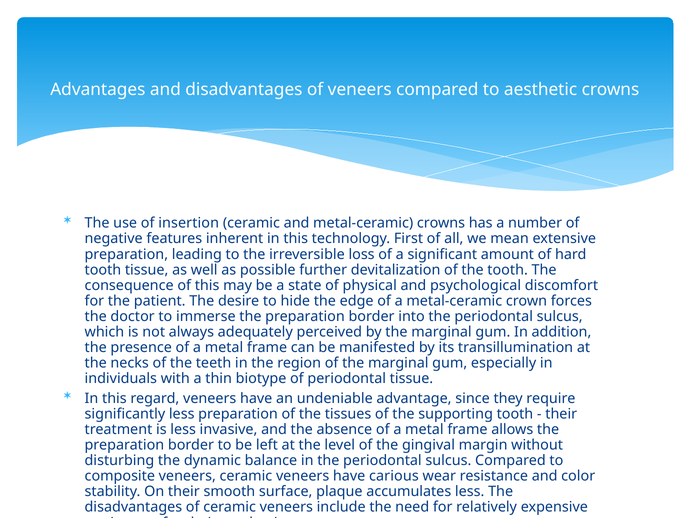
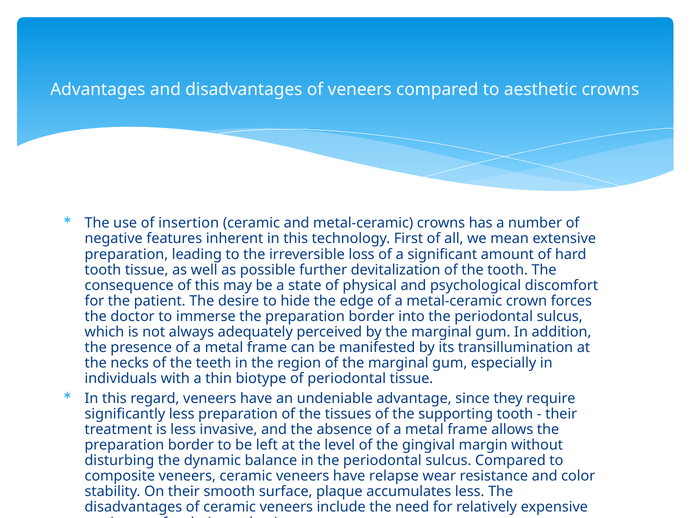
carious: carious -> relapse
